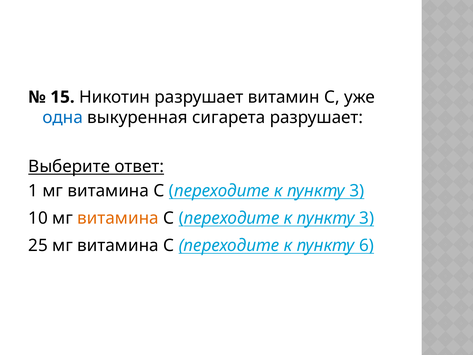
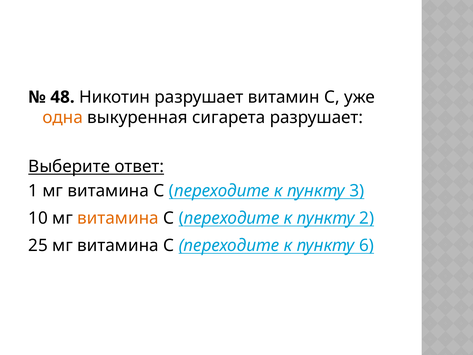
15: 15 -> 48
одна colour: blue -> orange
3 at (367, 218): 3 -> 2
